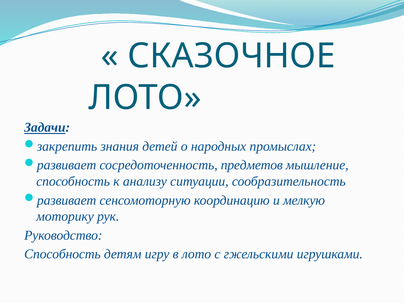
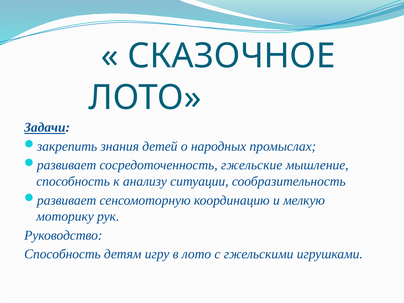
предметов: предметов -> гжельские
